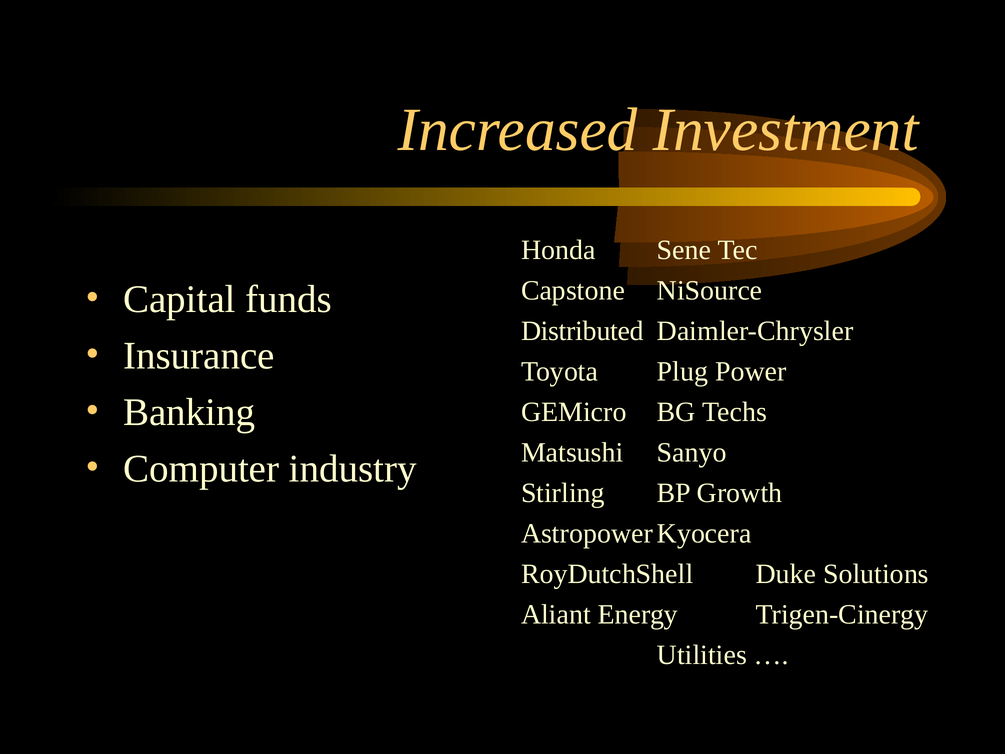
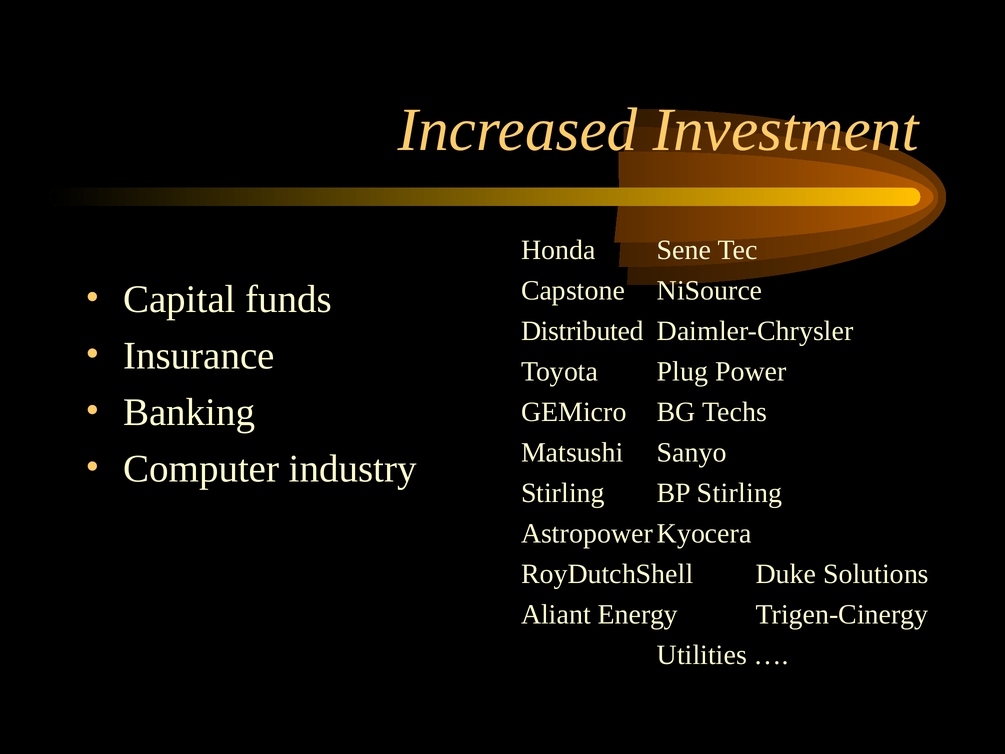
BP Growth: Growth -> Stirling
